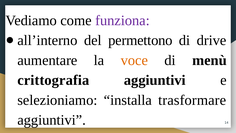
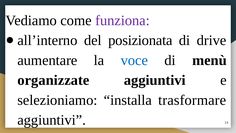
permettono: permettono -> posizionata
voce colour: orange -> blue
crittografia: crittografia -> organizzate
